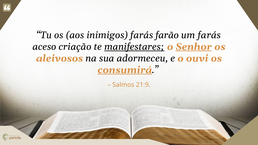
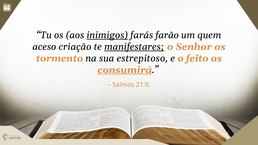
inimigos underline: none -> present
um farás: farás -> quem
Senhor underline: present -> none
aleivosos: aleivosos -> tormento
adormeceu: adormeceu -> estrepitoso
ouvi: ouvi -> feito
